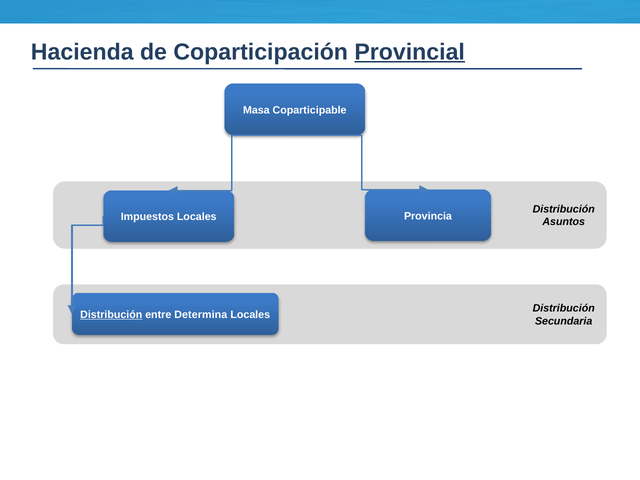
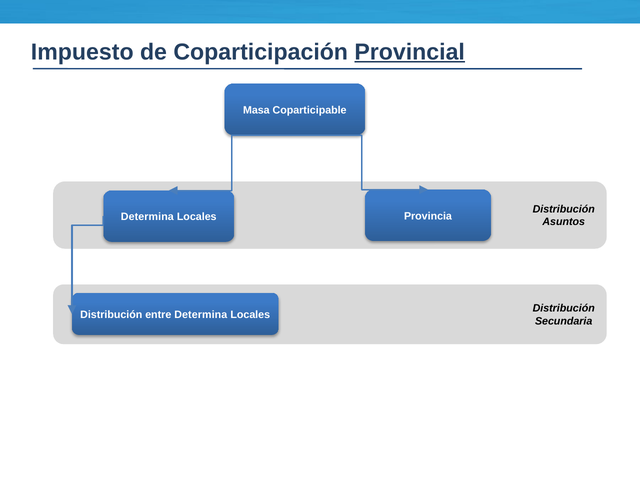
Hacienda: Hacienda -> Impuesto
Impuestos at (147, 217): Impuestos -> Determina
Distribución at (111, 315) underline: present -> none
